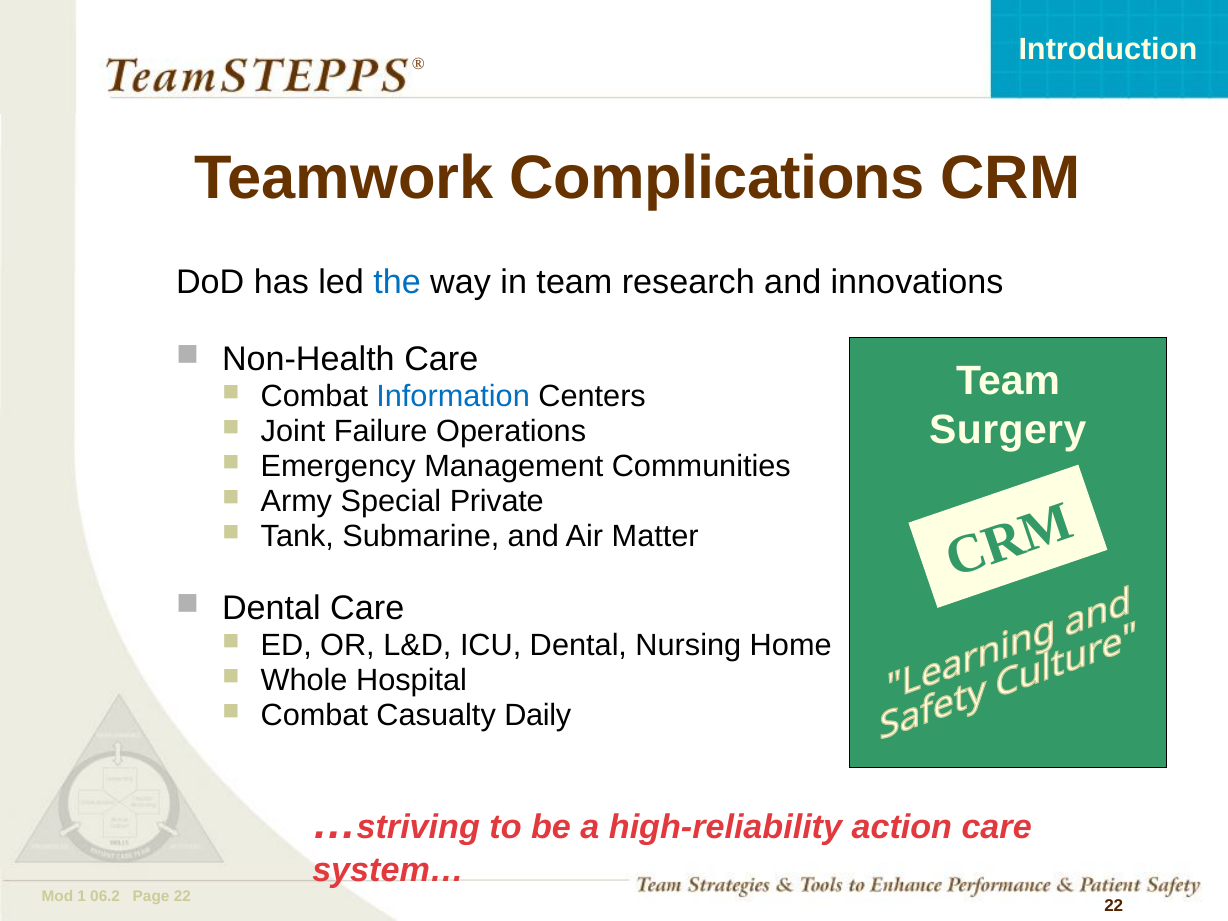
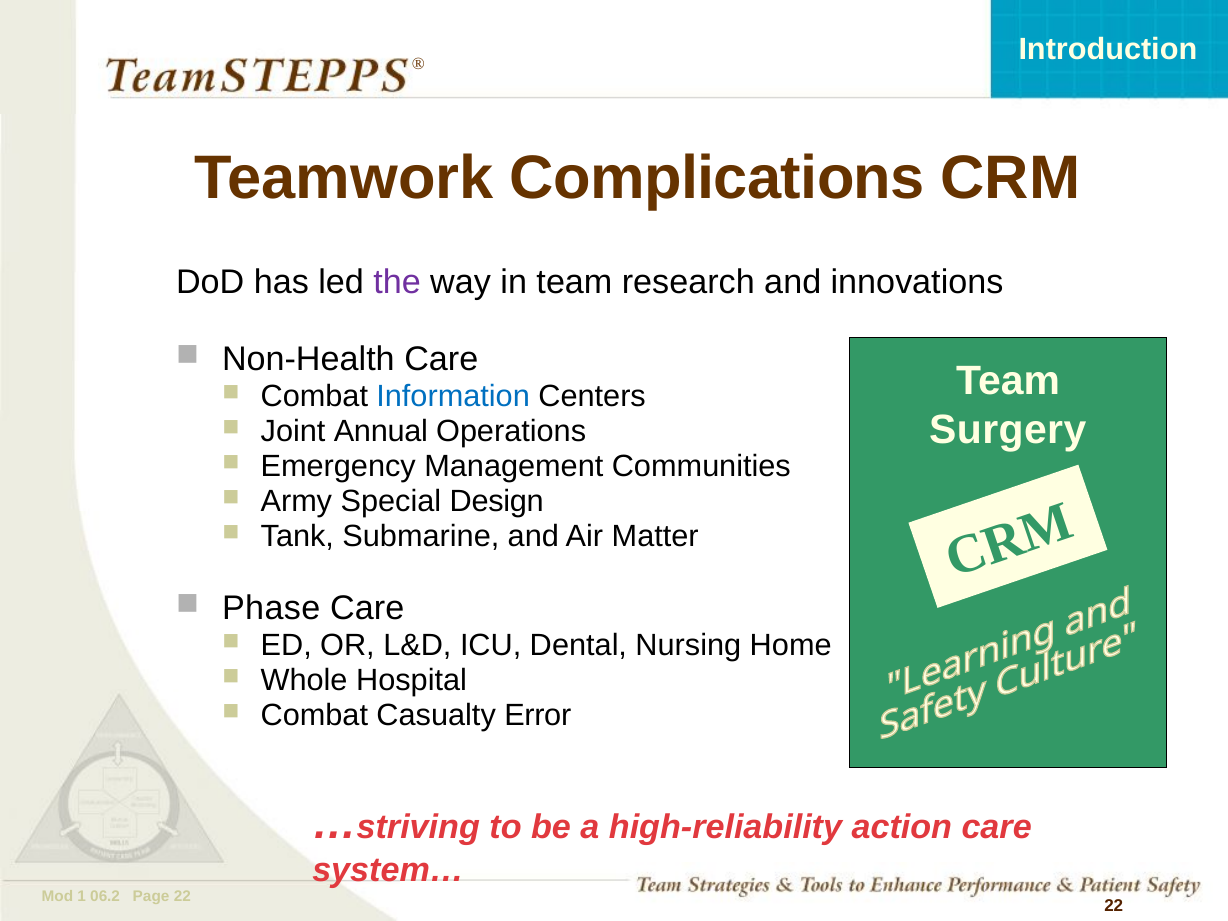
the colour: blue -> purple
Failure: Failure -> Annual
Private: Private -> Design
Dental at (271, 609): Dental -> Phase
Daily: Daily -> Error
